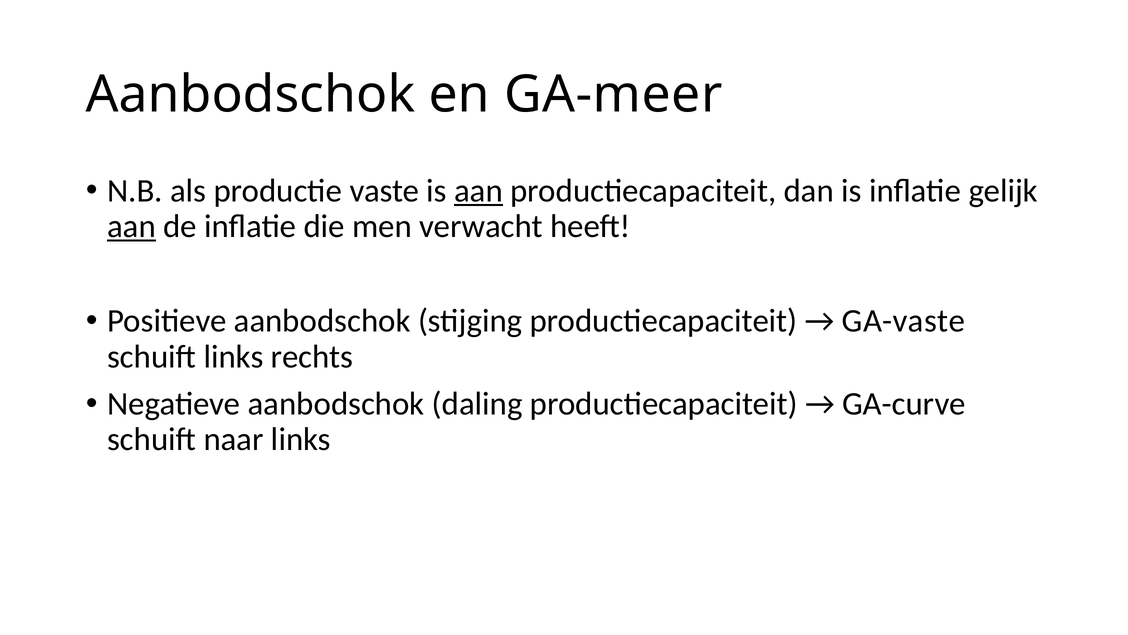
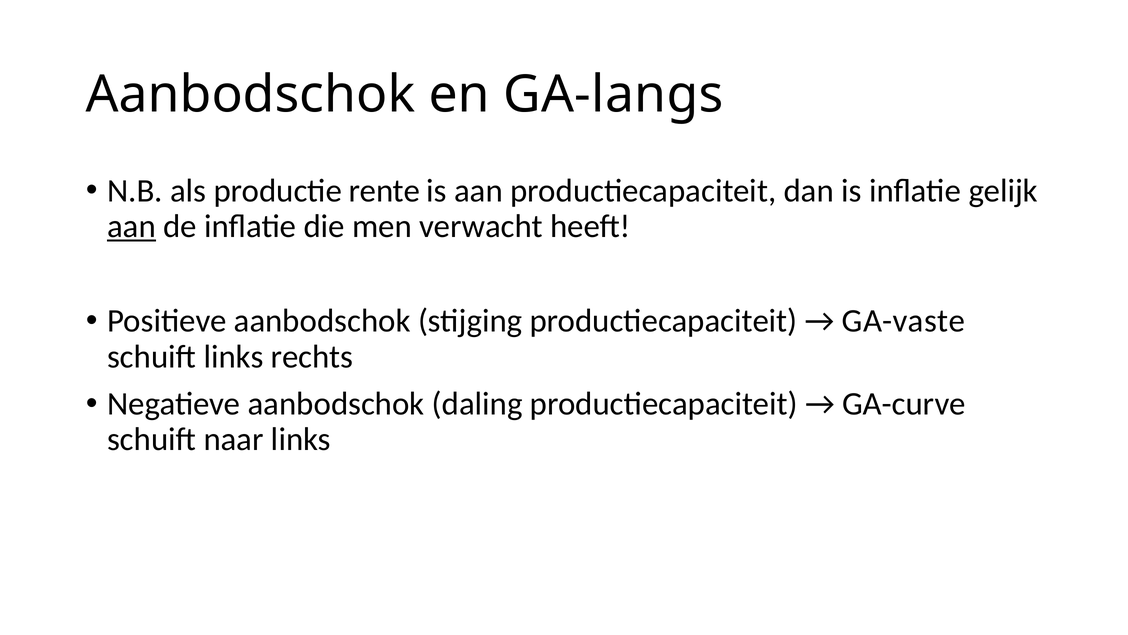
GA-meer: GA-meer -> GA-langs
vaste: vaste -> rente
aan at (479, 191) underline: present -> none
